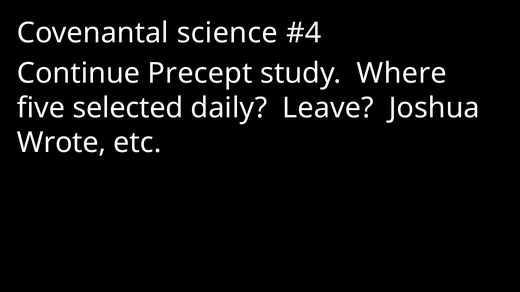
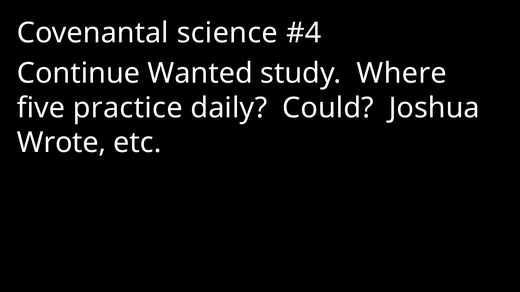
Precept: Precept -> Wanted
selected: selected -> practice
Leave: Leave -> Could
